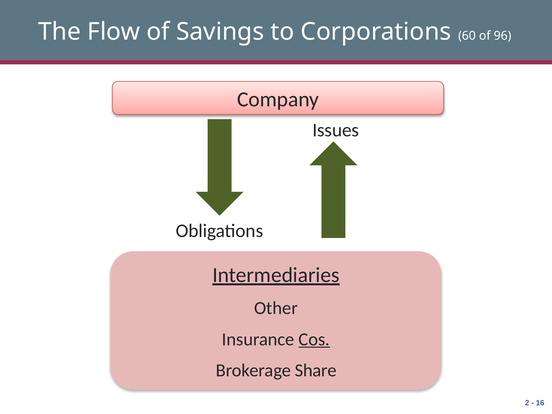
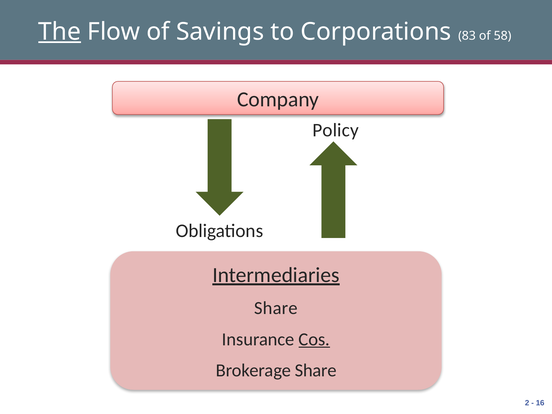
The underline: none -> present
60: 60 -> 83
96: 96 -> 58
Issues: Issues -> Policy
Other at (276, 308): Other -> Share
